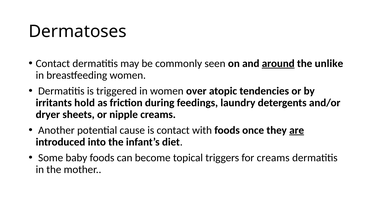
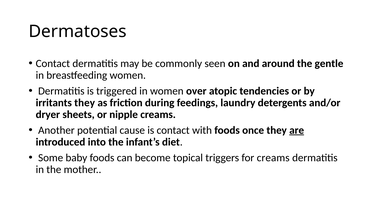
around underline: present -> none
unlike: unlike -> gentle
irritants hold: hold -> they
